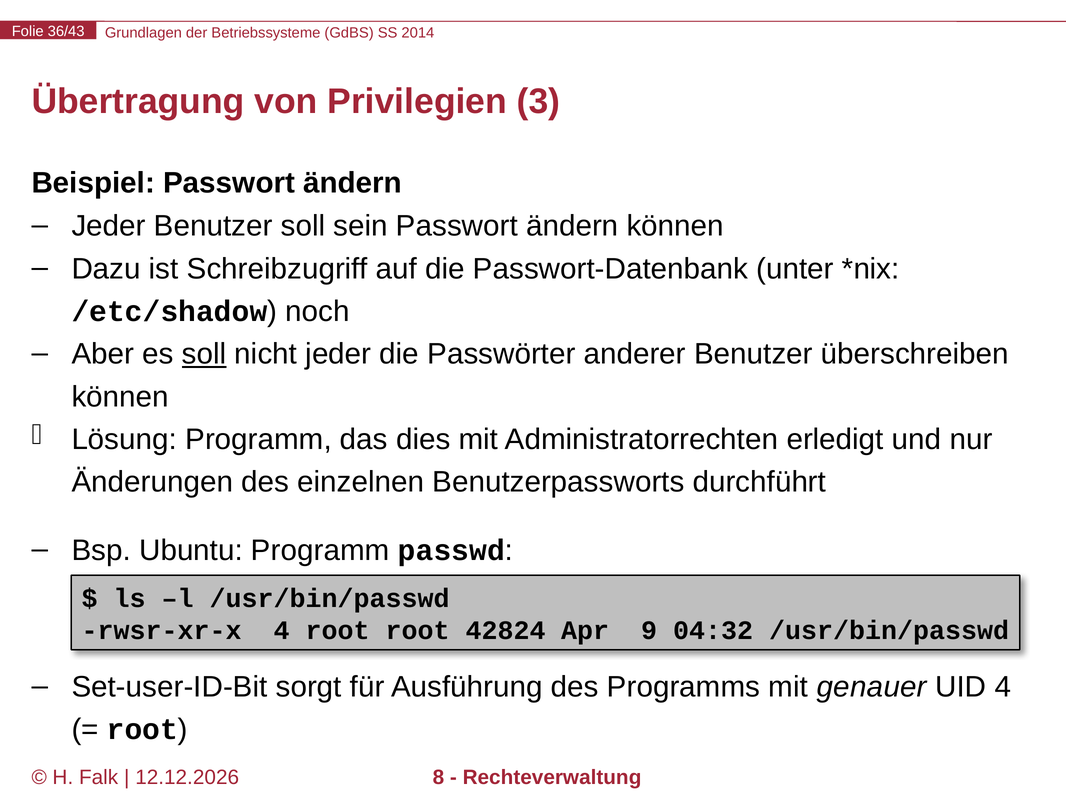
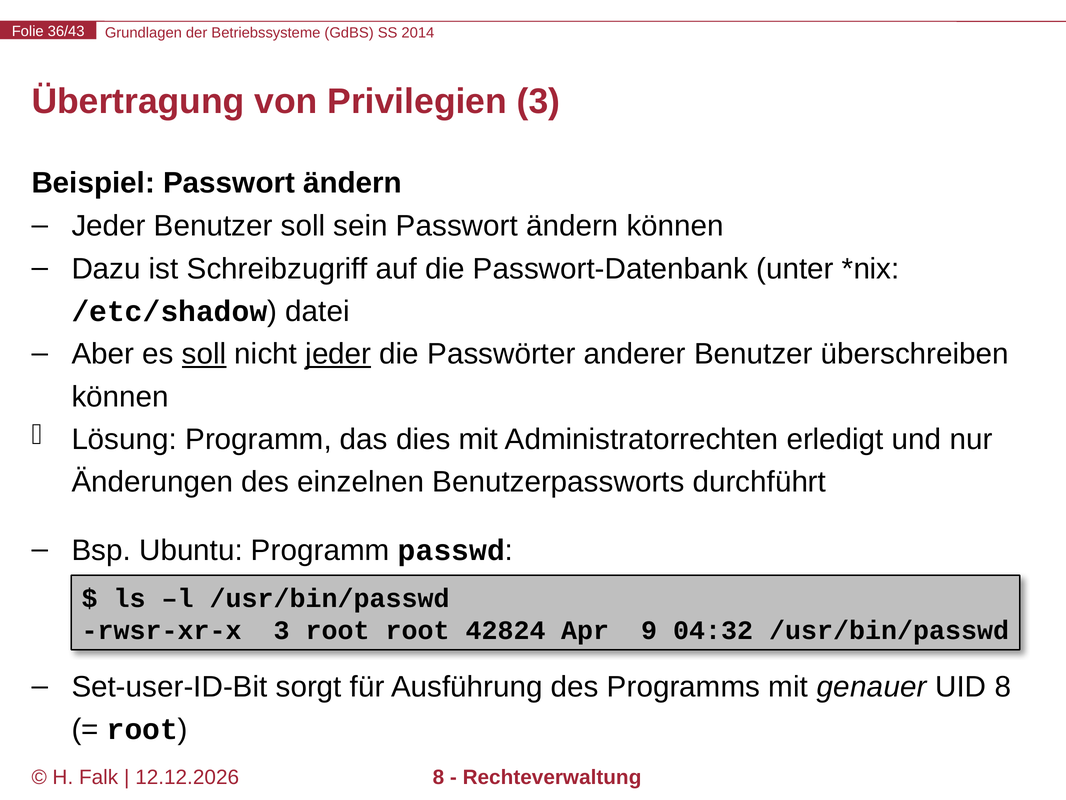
noch: noch -> datei
jeder at (338, 354) underline: none -> present
rwsr-xr-x 4: 4 -> 3
UID 4: 4 -> 8
